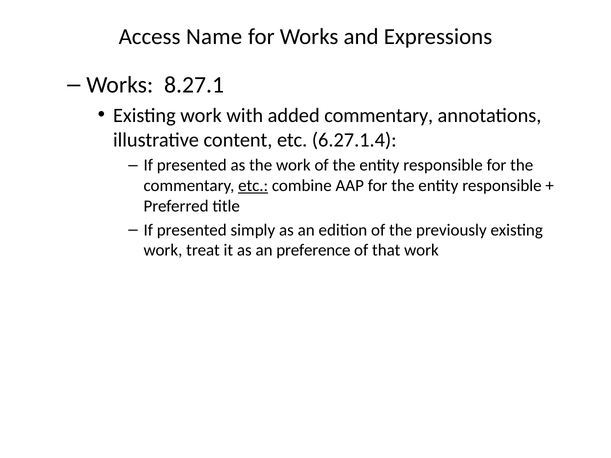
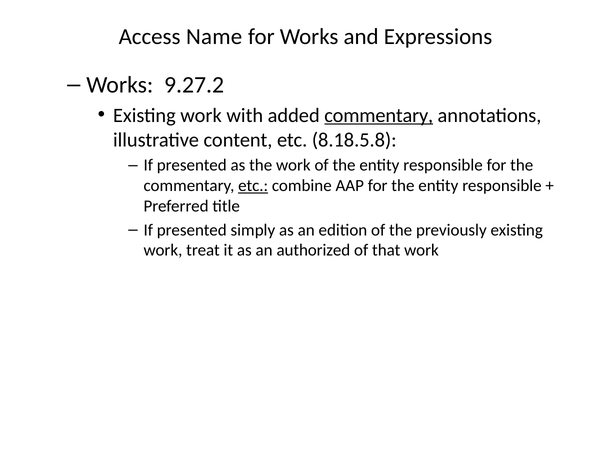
8.27.1: 8.27.1 -> 9.27.2
commentary at (379, 115) underline: none -> present
6.27.1.4: 6.27.1.4 -> 8.18.5.8
preference: preference -> authorized
